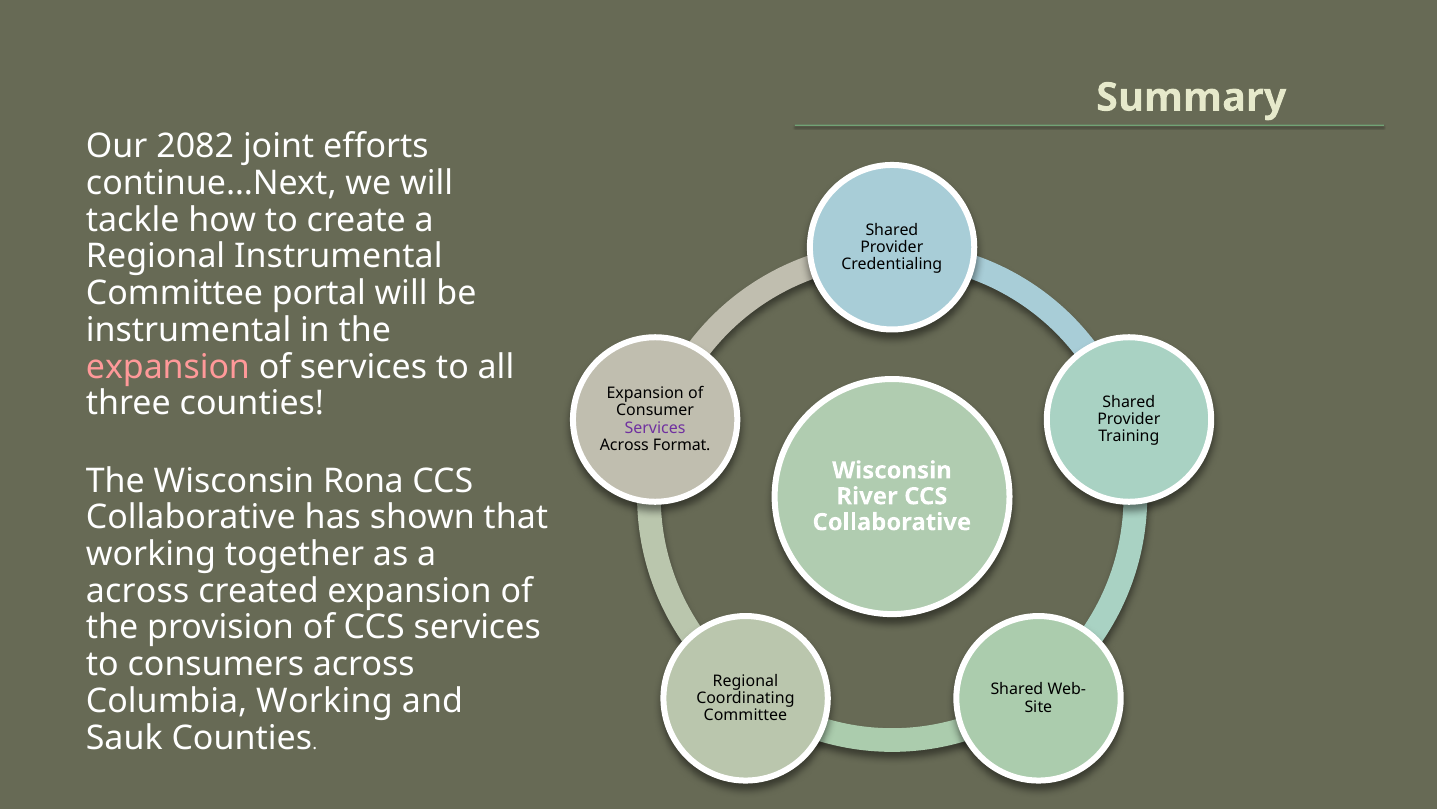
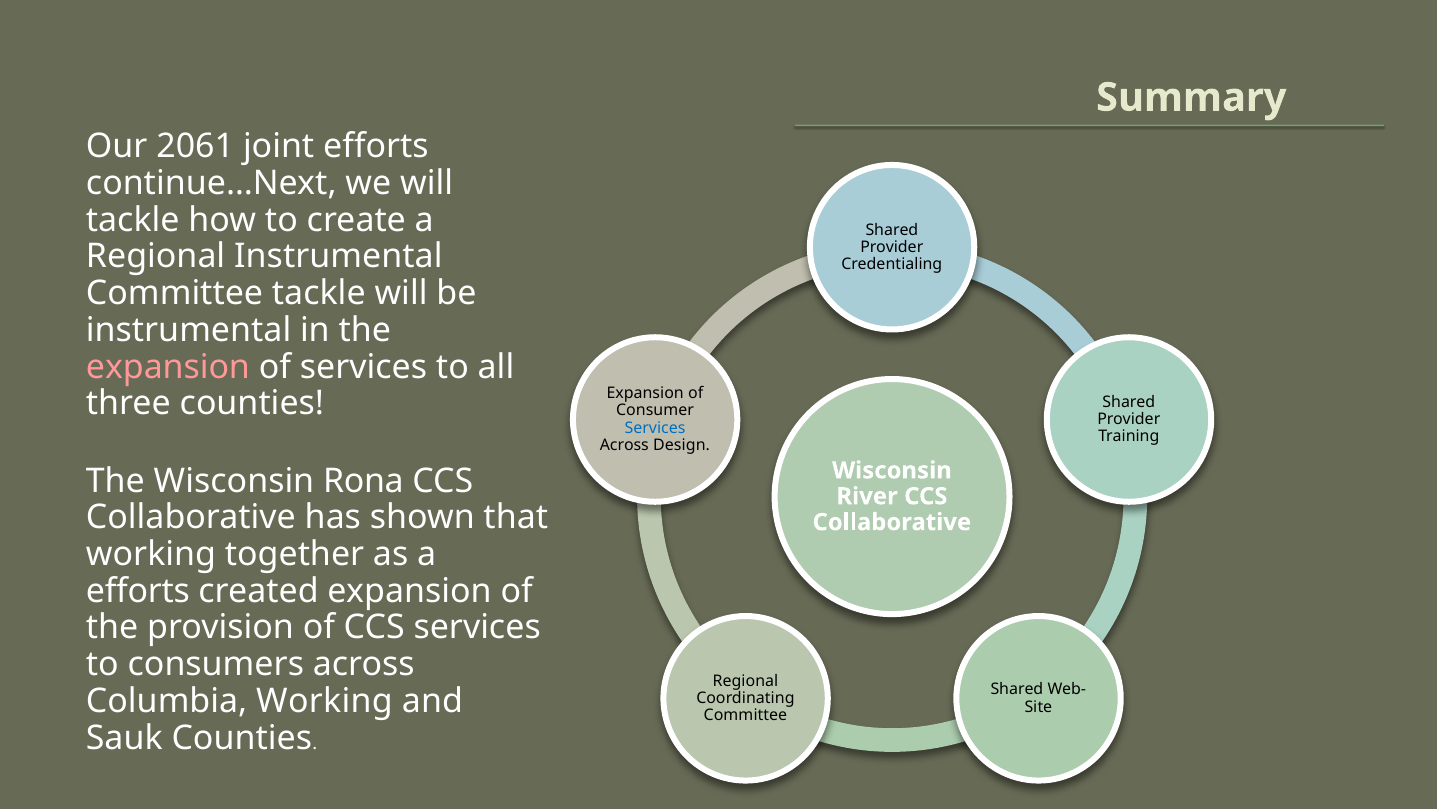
2082: 2082 -> 2061
Committee portal: portal -> tackle
Services at (655, 428) colour: purple -> blue
Format: Format -> Design
across at (138, 591): across -> efforts
